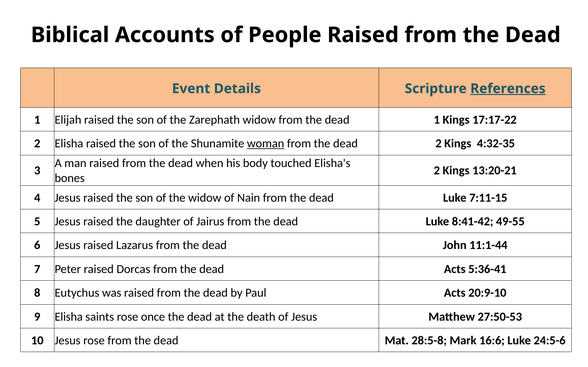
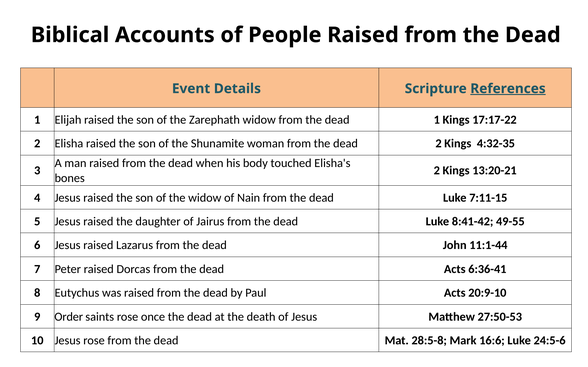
woman underline: present -> none
5:36-41: 5:36-41 -> 6:36-41
9 Elisha: Elisha -> Order
